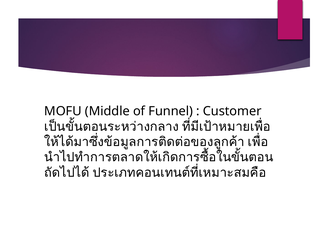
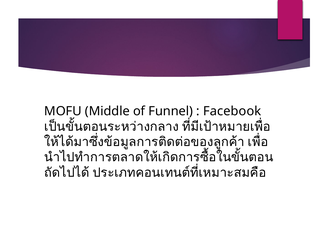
Customer: Customer -> Facebook
